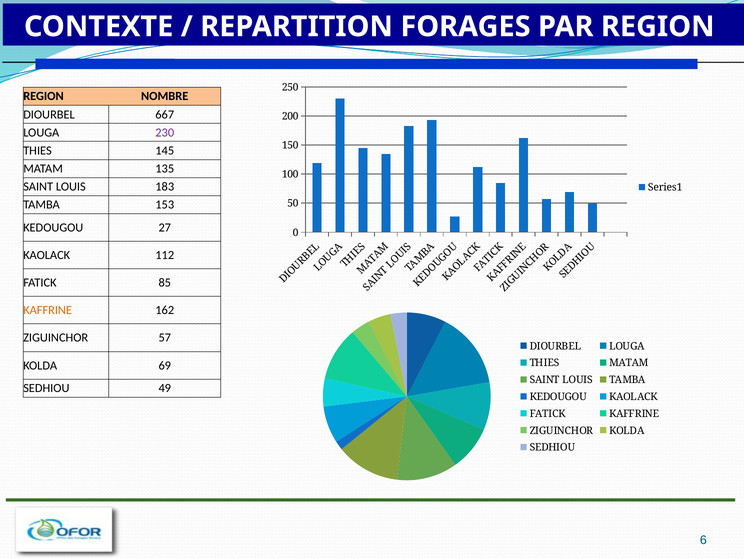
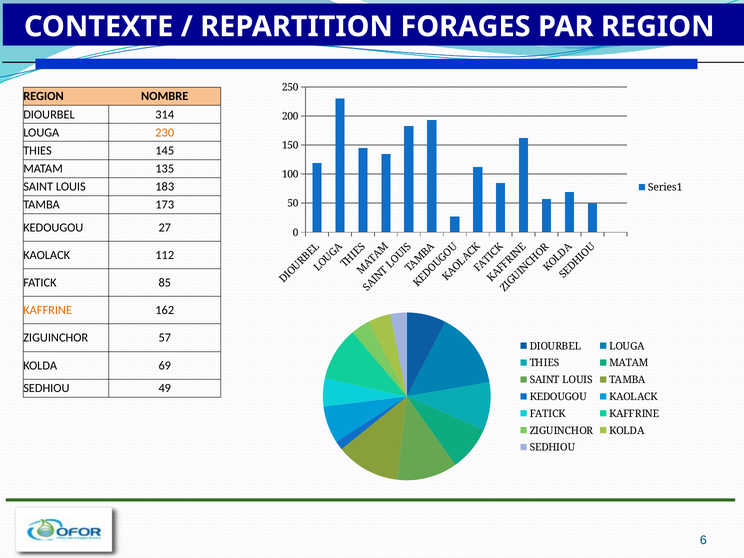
667: 667 -> 314
230 colour: purple -> orange
153: 153 -> 173
